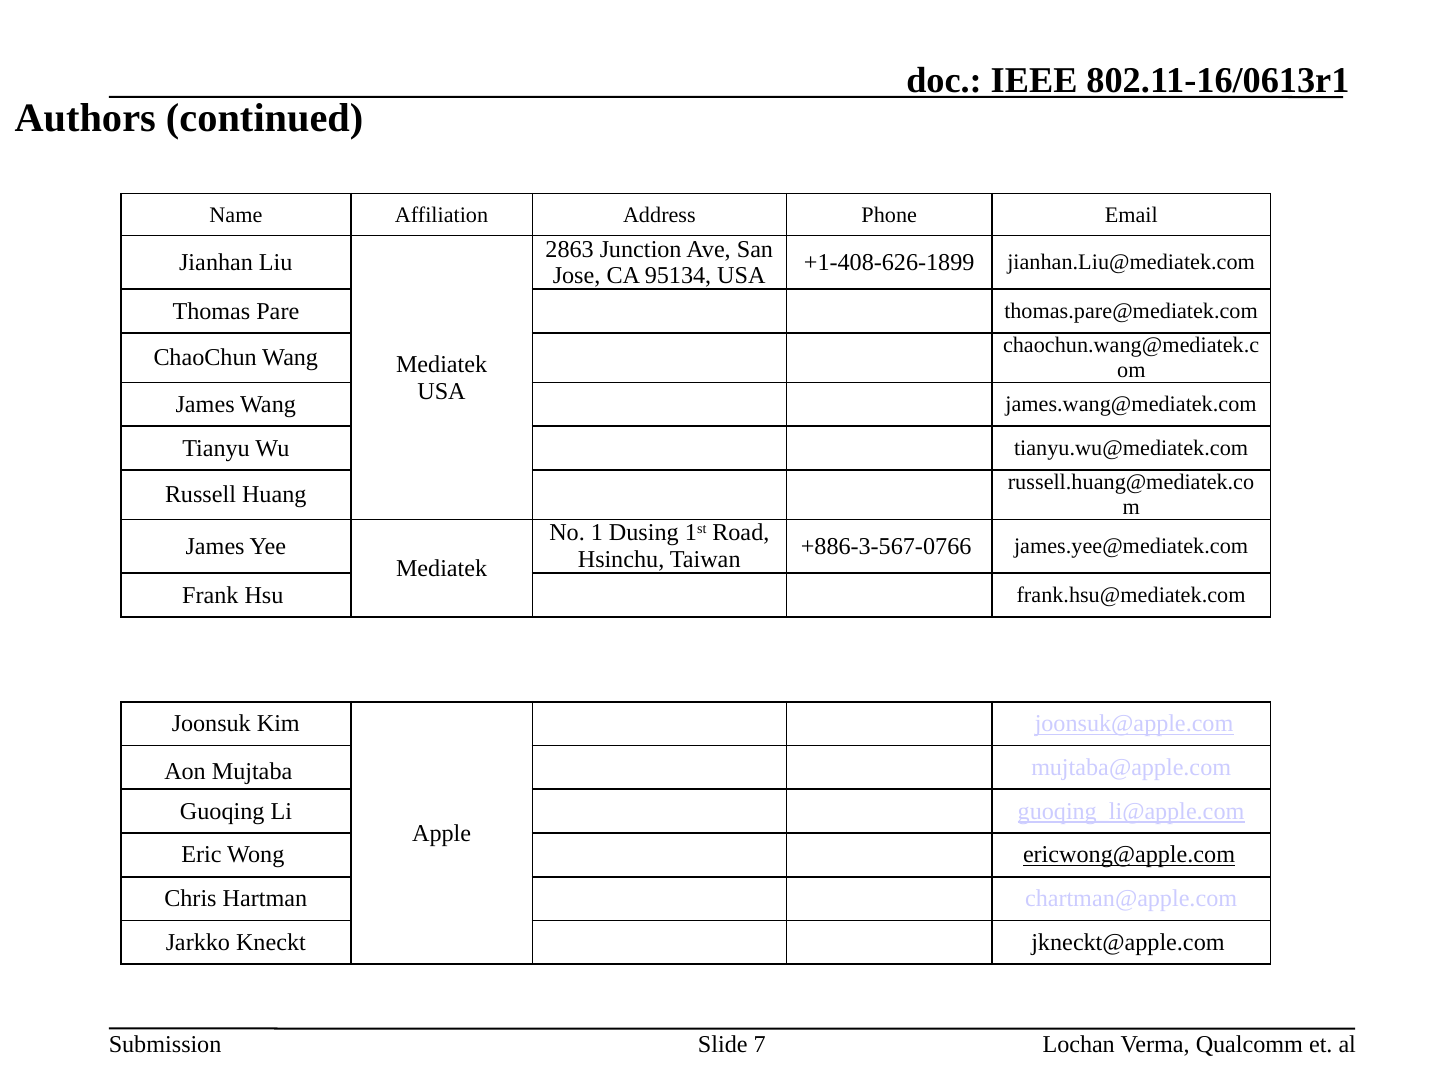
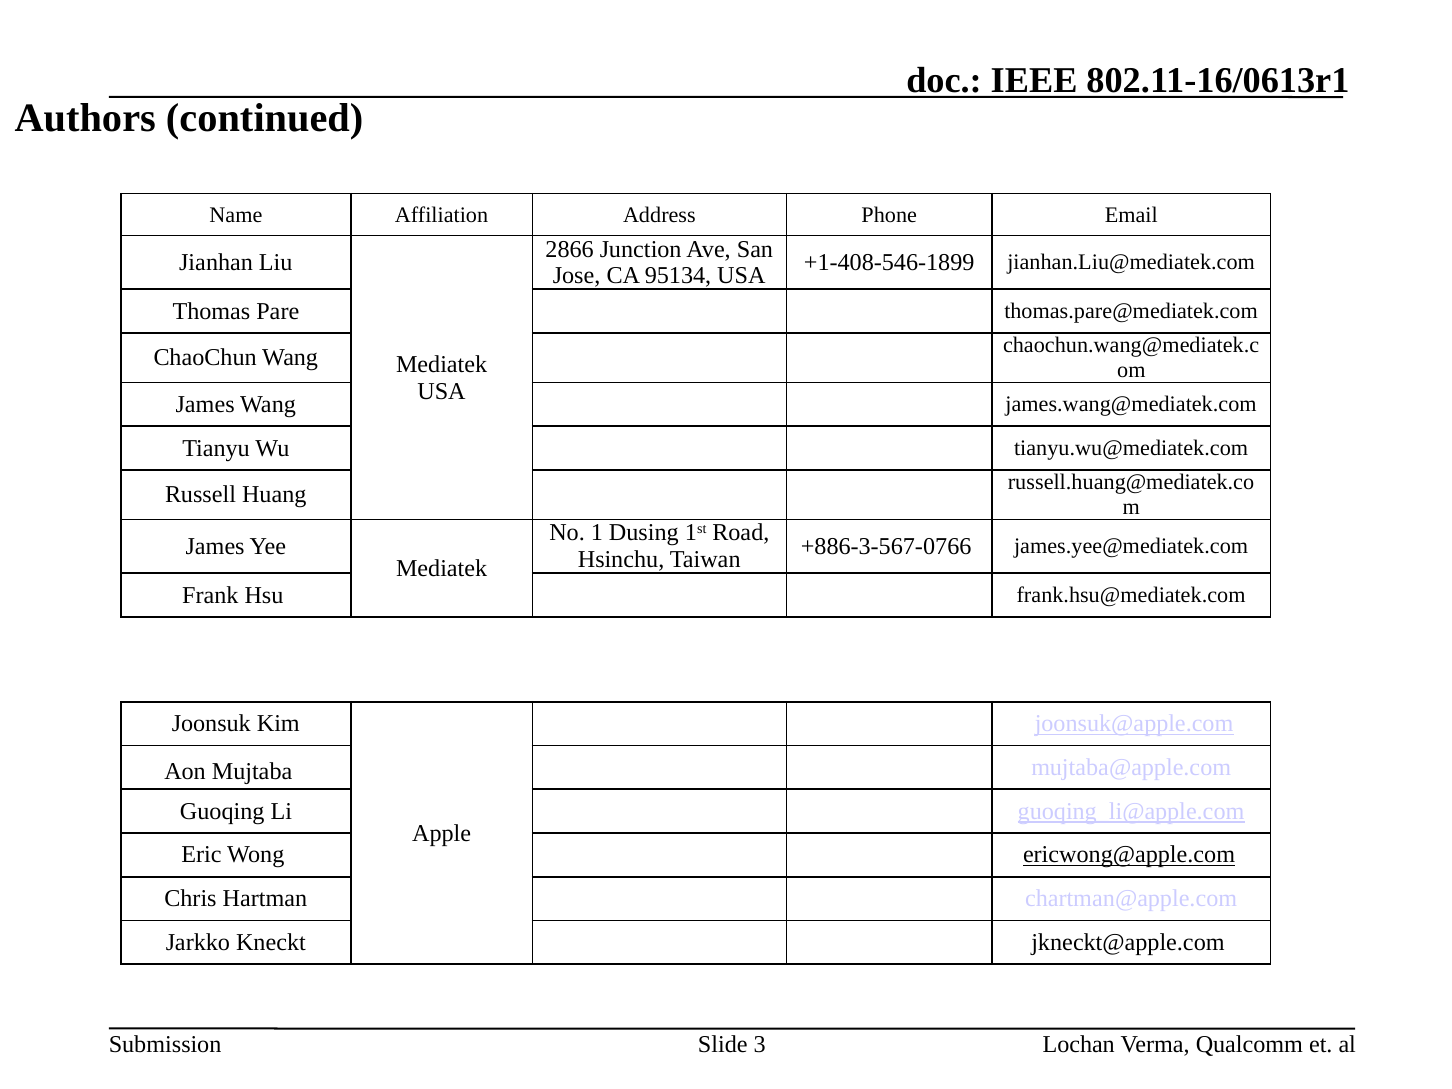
2863: 2863 -> 2866
+1-408-626-1899: +1-408-626-1899 -> +1-408-546-1899
7: 7 -> 3
